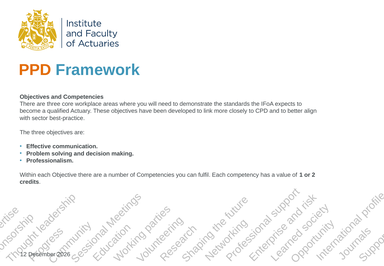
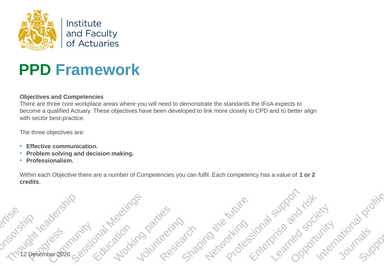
PPD colour: orange -> green
